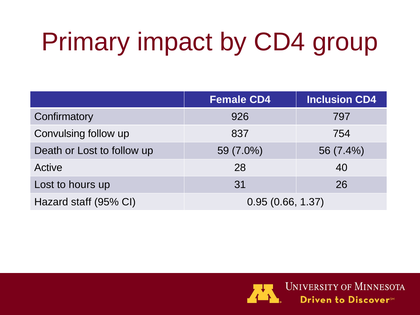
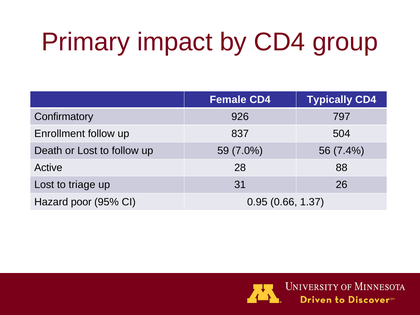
Inclusion: Inclusion -> Typically
Convulsing: Convulsing -> Enrollment
754: 754 -> 504
40: 40 -> 88
hours: hours -> triage
staff: staff -> poor
